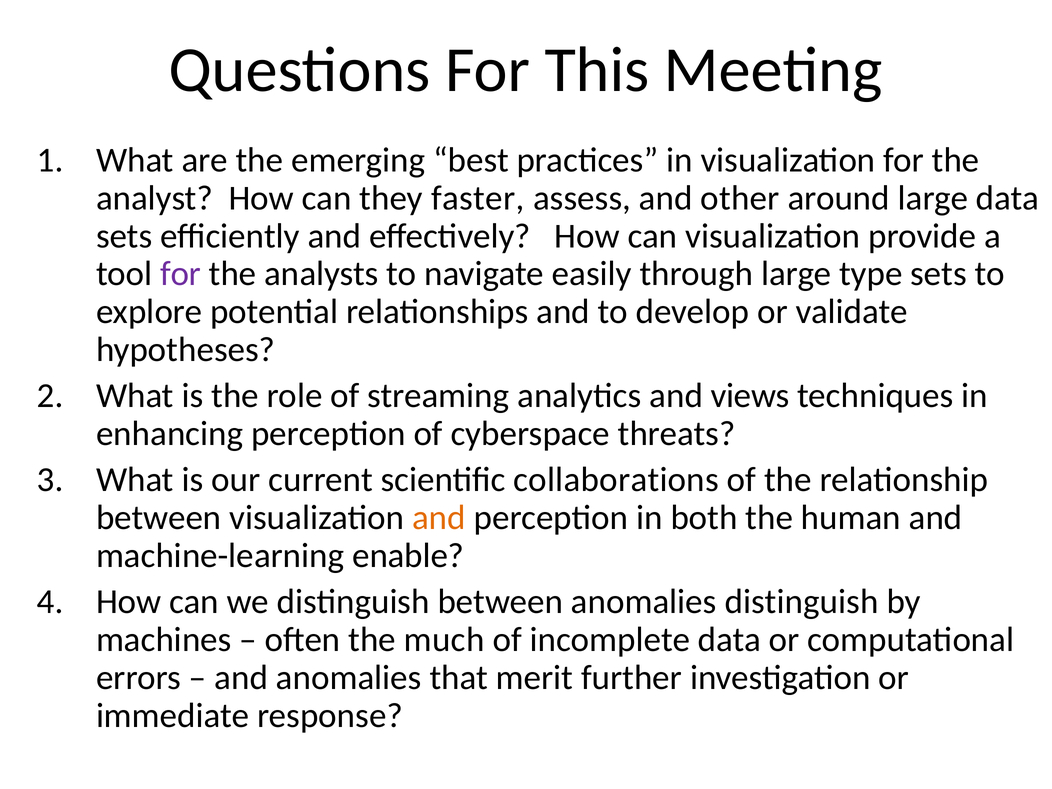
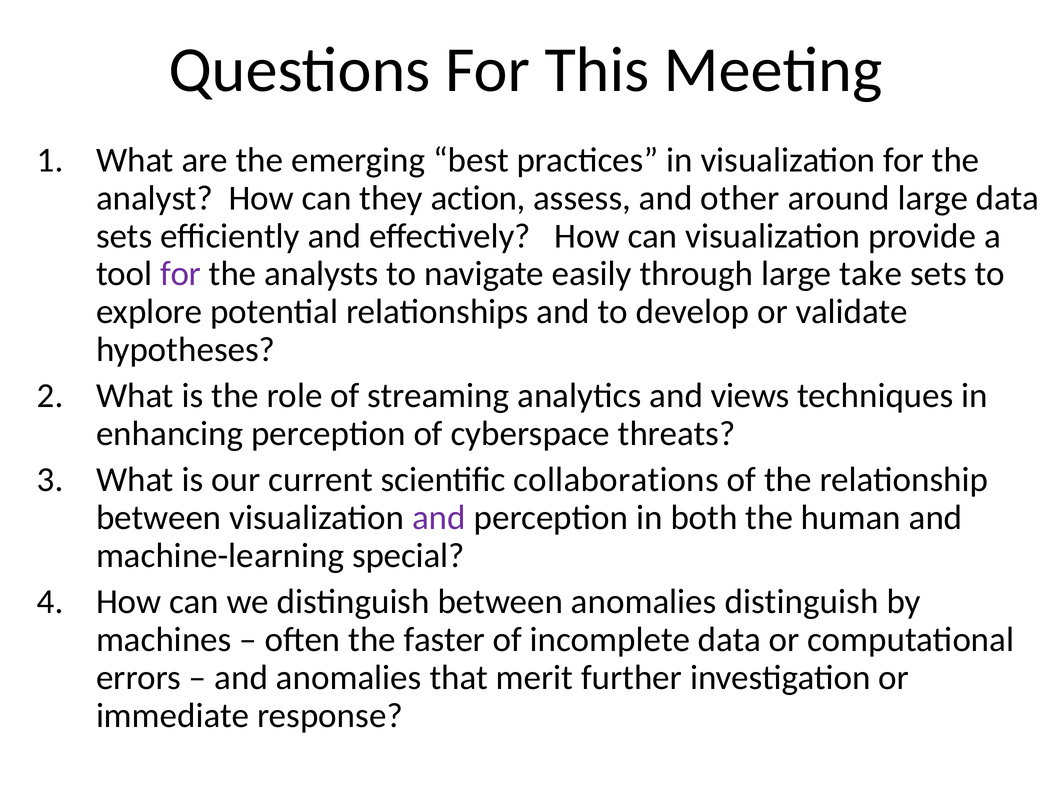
faster: faster -> action
type: type -> take
and at (439, 518) colour: orange -> purple
enable: enable -> special
much: much -> faster
